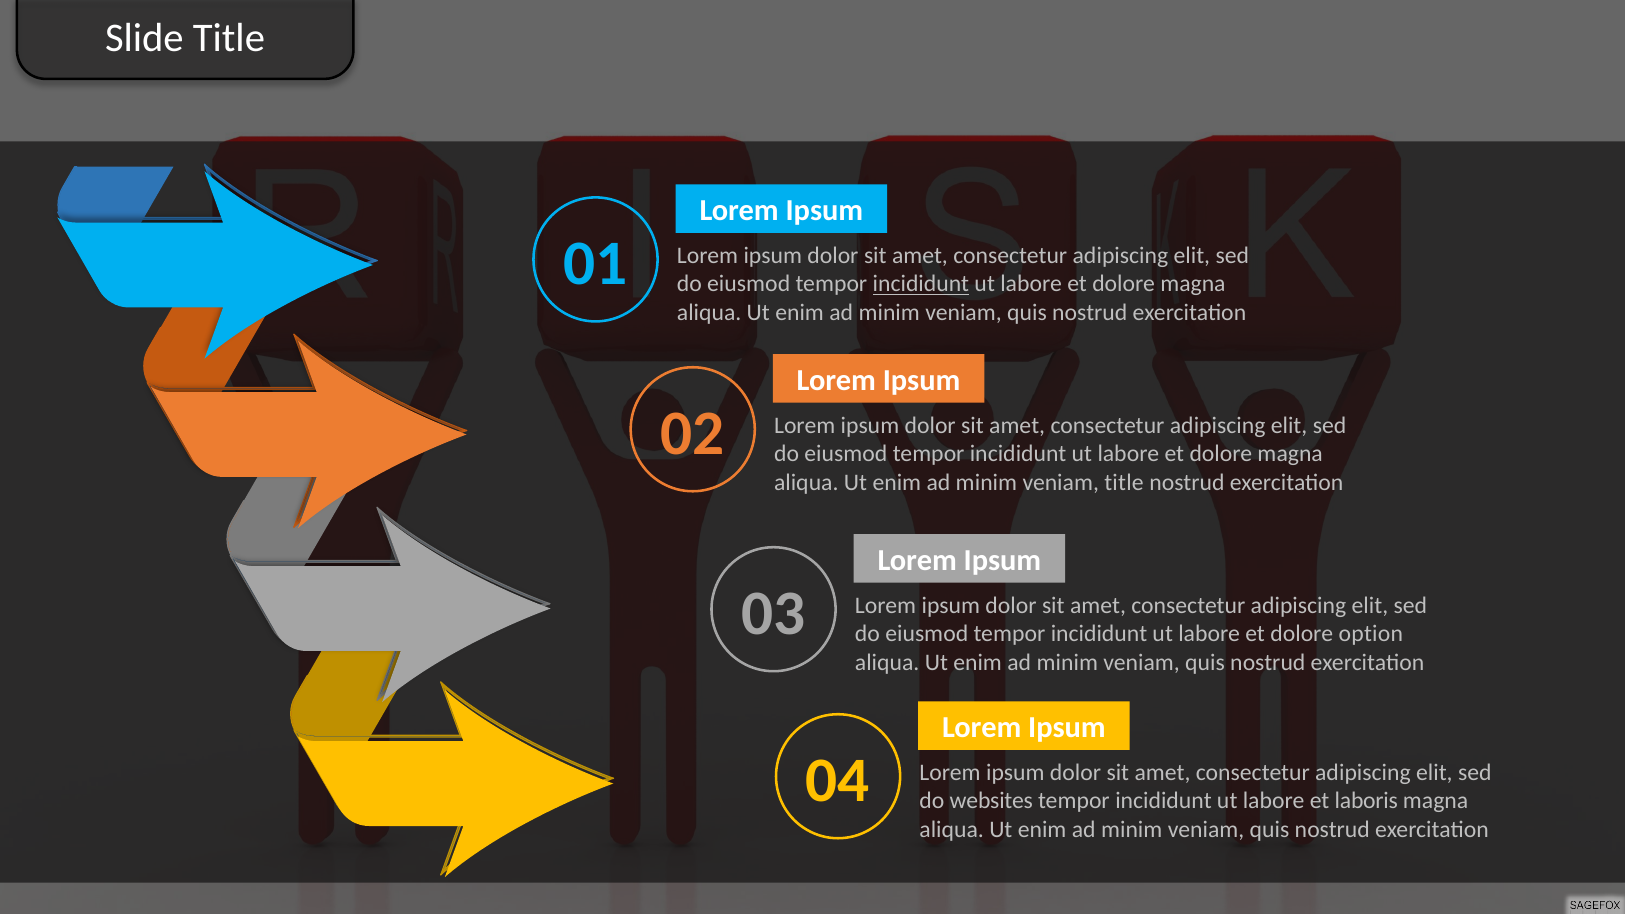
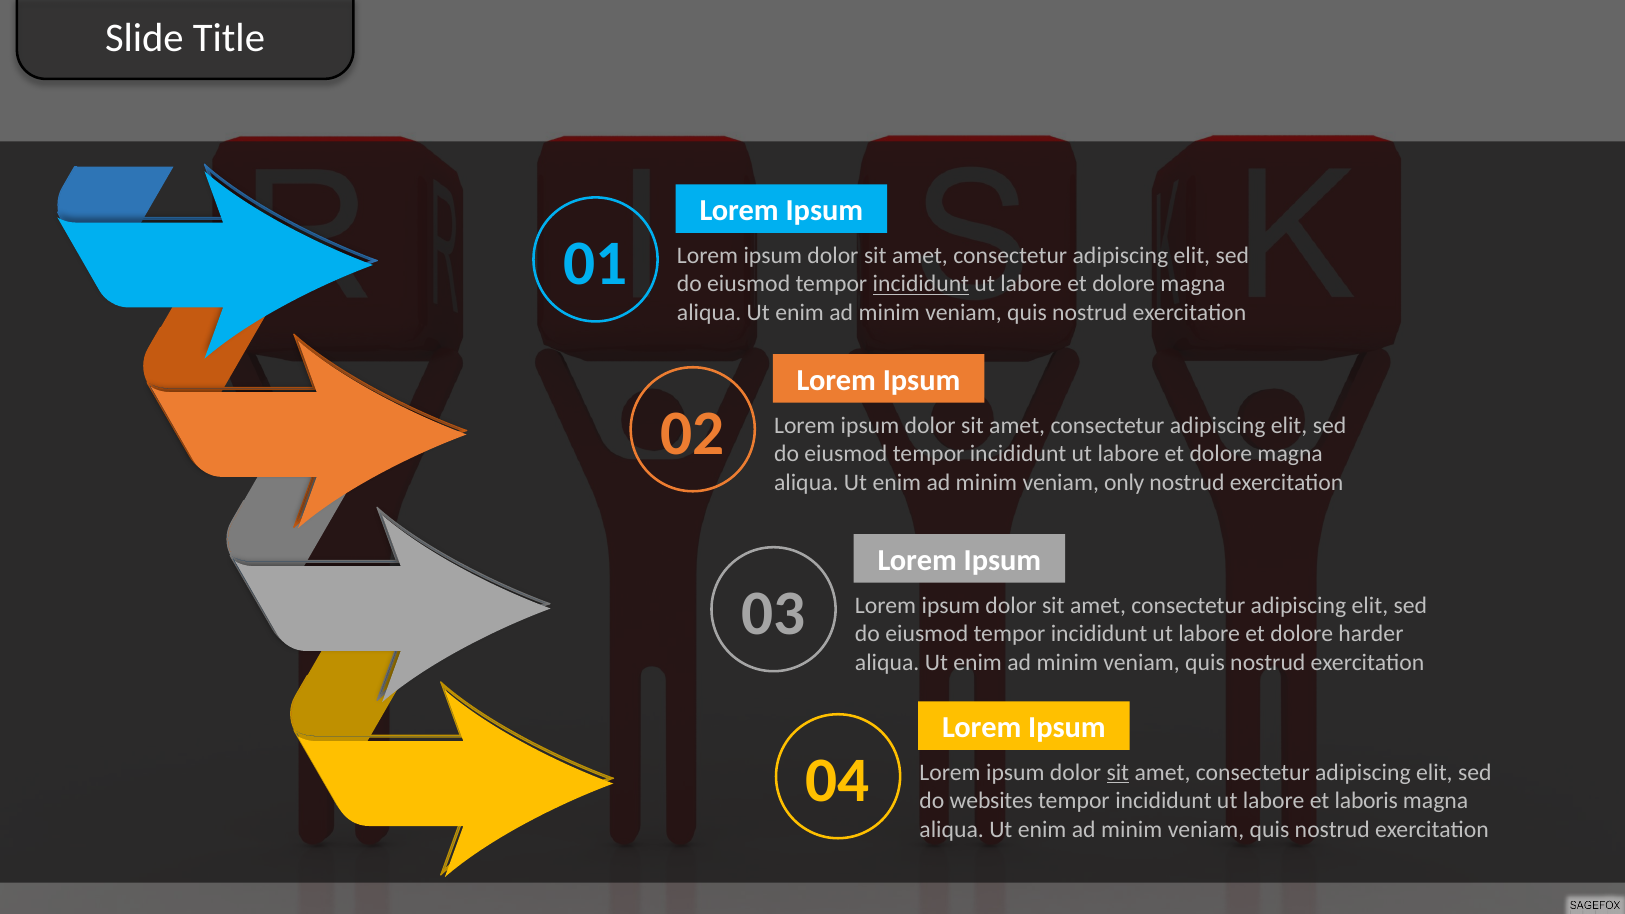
veniam title: title -> only
option: option -> harder
sit at (1118, 773) underline: none -> present
